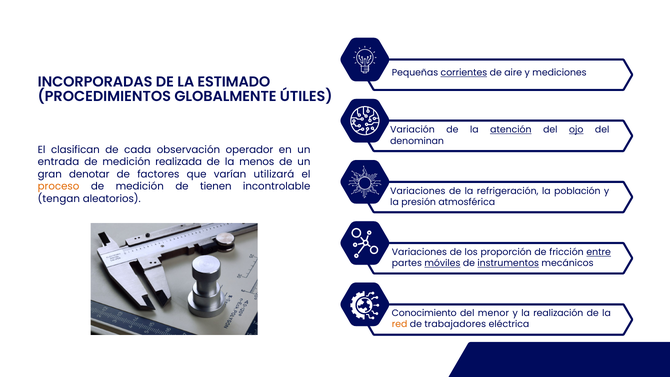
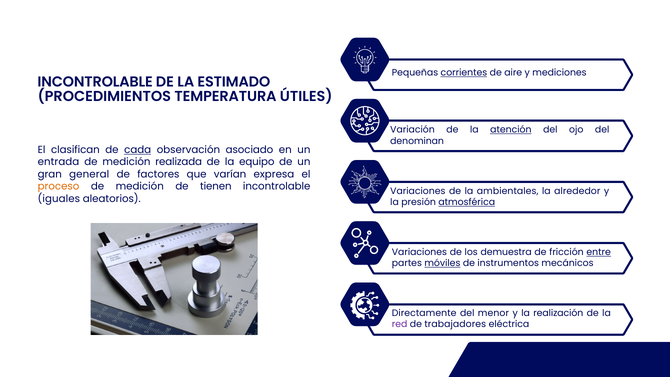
INCORPORADAS at (95, 82): INCORPORADAS -> INCONTROLABLE
GLOBALMENTE: GLOBALMENTE -> TEMPERATURA
ojo underline: present -> none
cada underline: none -> present
operador: operador -> asociado
menos: menos -> equipo
denotar: denotar -> general
utilizará: utilizará -> expresa
refrigeración: refrigeración -> ambientales
población: población -> alrededor
tengan: tengan -> iguales
atmosférica underline: none -> present
proporción: proporción -> demuestra
instrumentos underline: present -> none
Conocimiento: Conocimiento -> Directamente
red colour: orange -> purple
